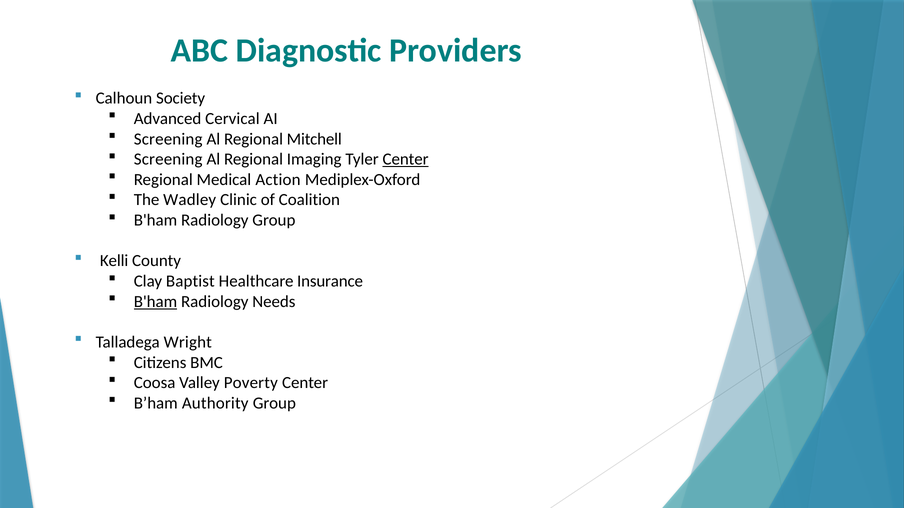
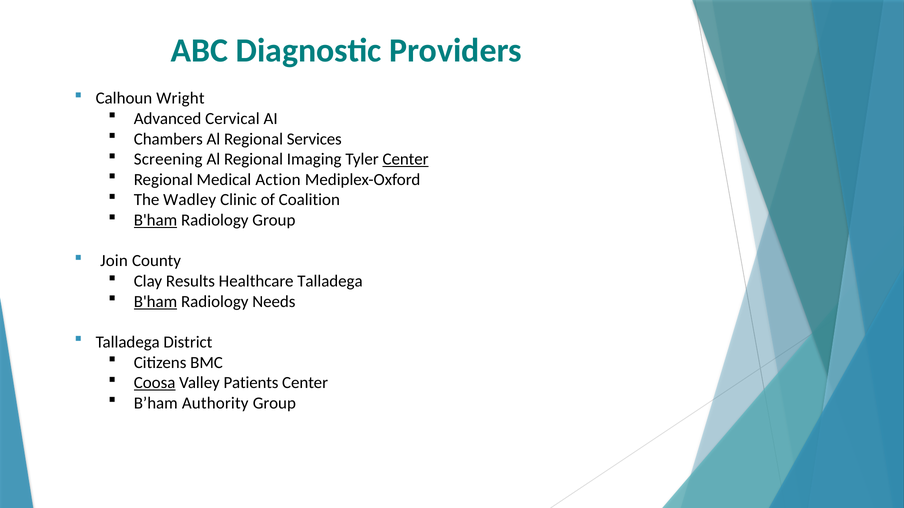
Society: Society -> Wright
Screening at (168, 139): Screening -> Chambers
Mitchell: Mitchell -> Services
B'ham at (156, 220) underline: none -> present
Kelli: Kelli -> Join
Baptist: Baptist -> Results
Healthcare Insurance: Insurance -> Talladega
Wright: Wright -> District
Coosa underline: none -> present
Poverty: Poverty -> Patients
